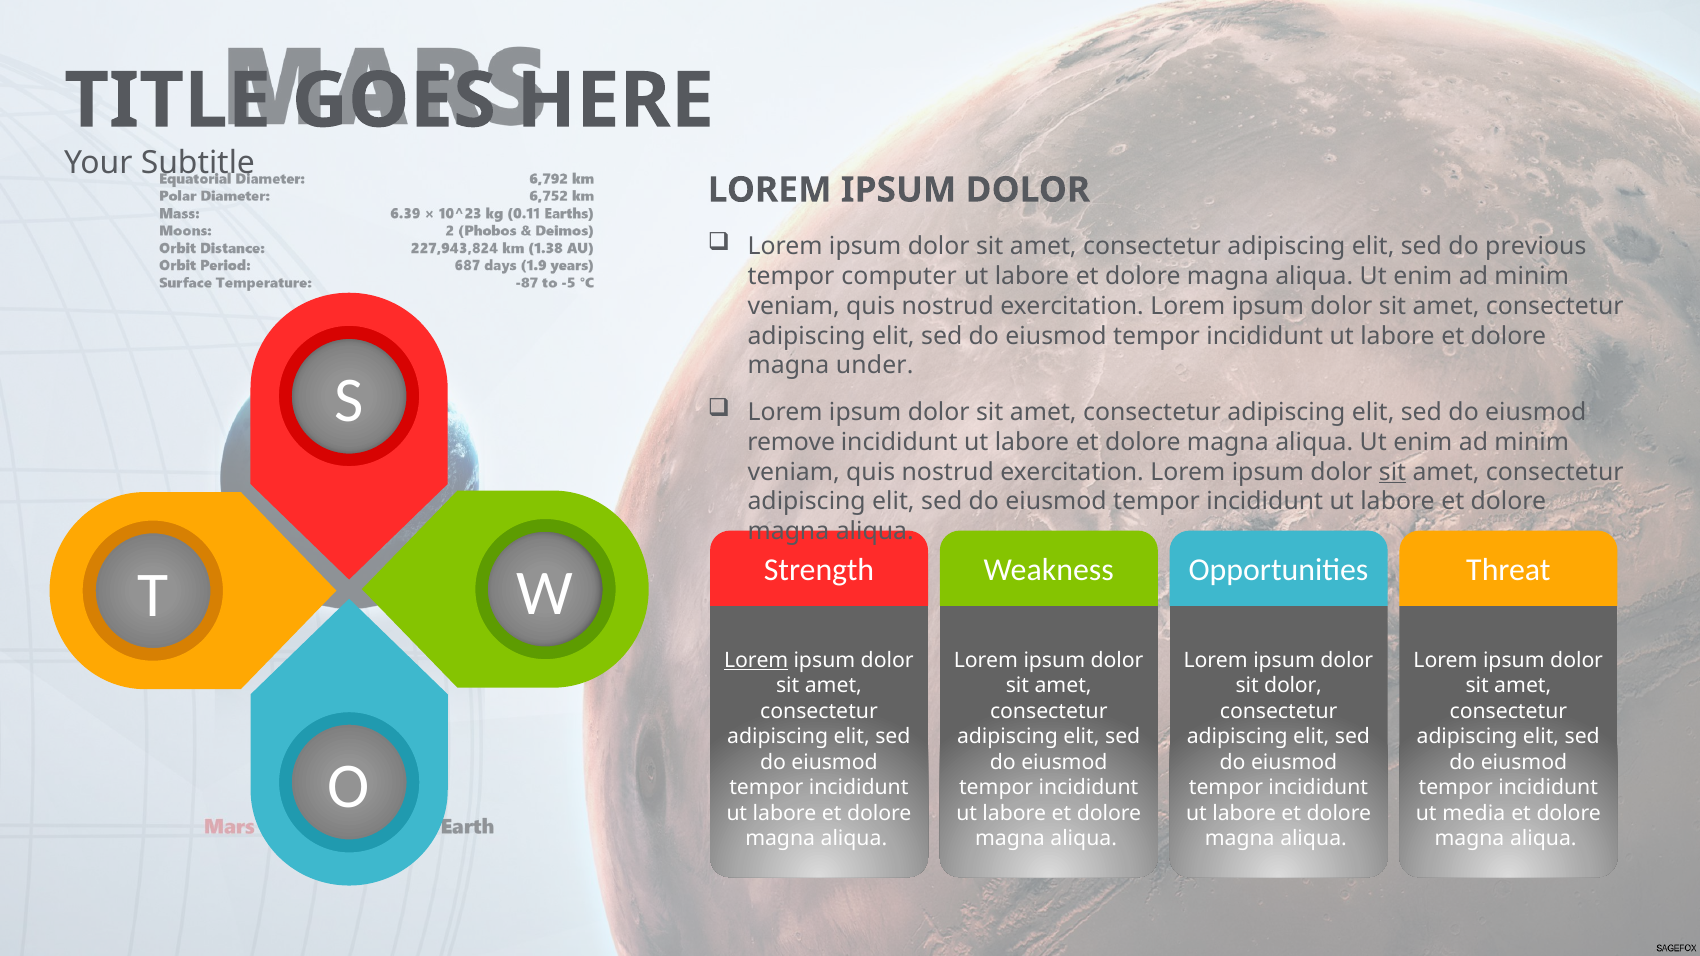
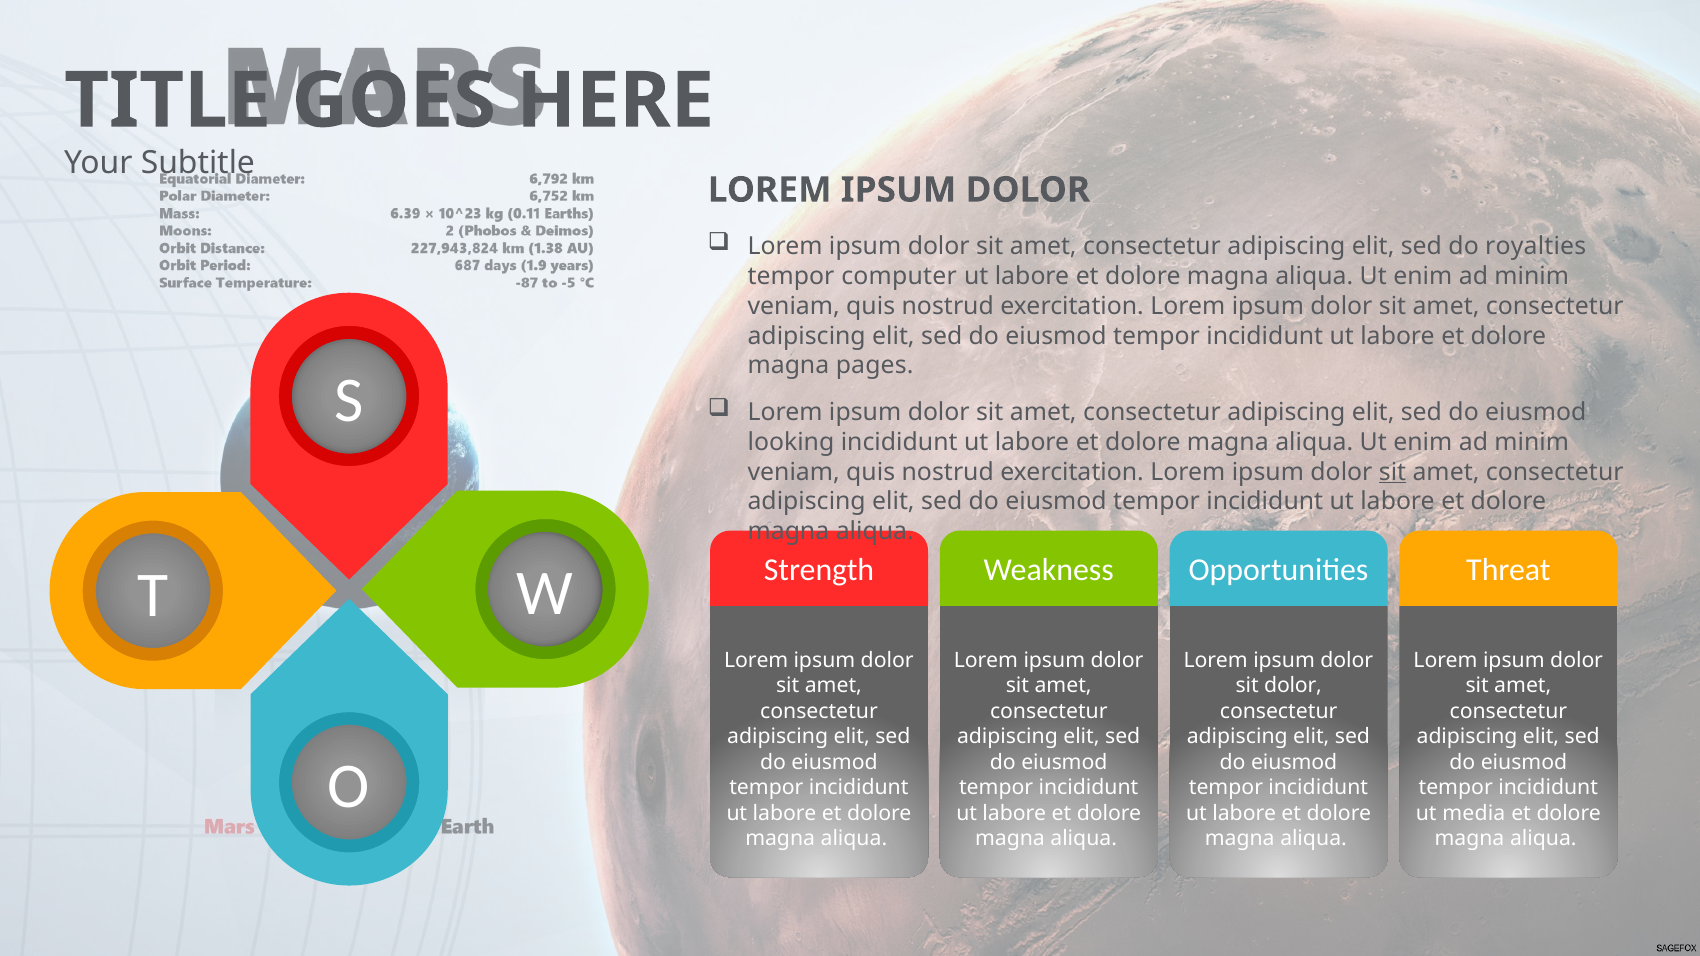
previous: previous -> royalties
under: under -> pages
remove: remove -> looking
Lorem at (756, 661) underline: present -> none
